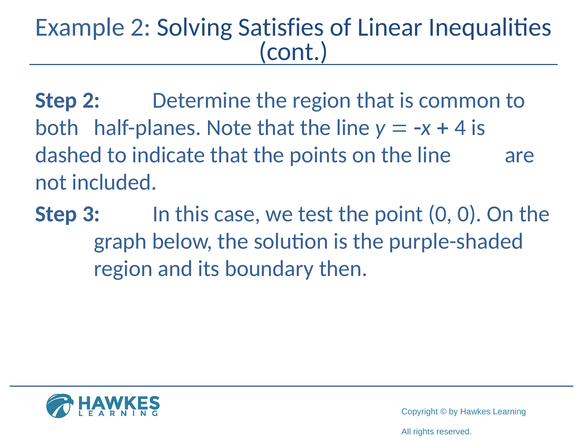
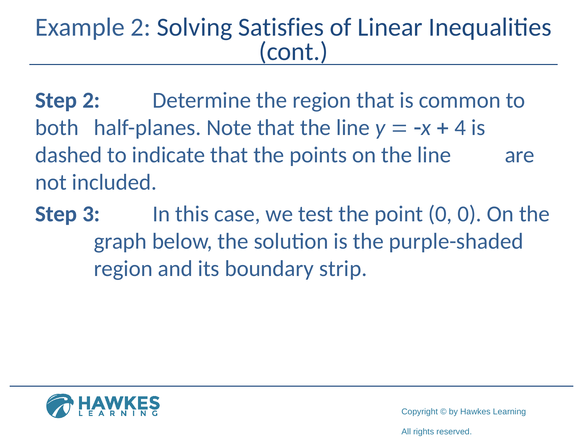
then: then -> strip
